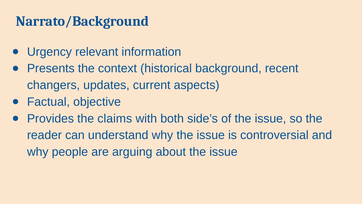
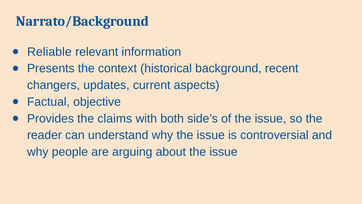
Urgency: Urgency -> Reliable
